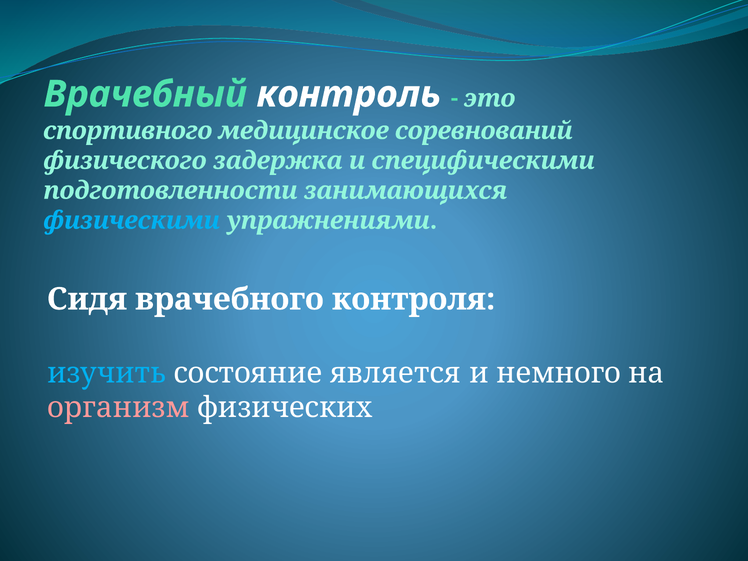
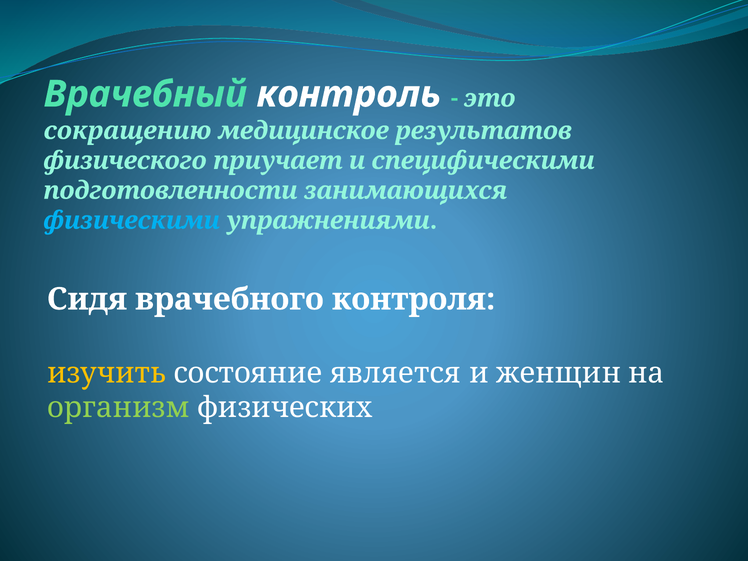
спортивного: спортивного -> сокращению
соревнований: соревнований -> результатов
задержка: задержка -> приучает
изучить colour: light blue -> yellow
немного: немного -> женщин
организм colour: pink -> light green
